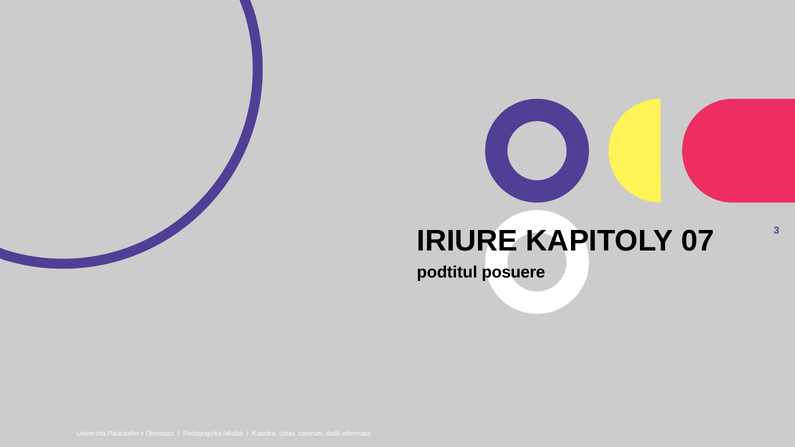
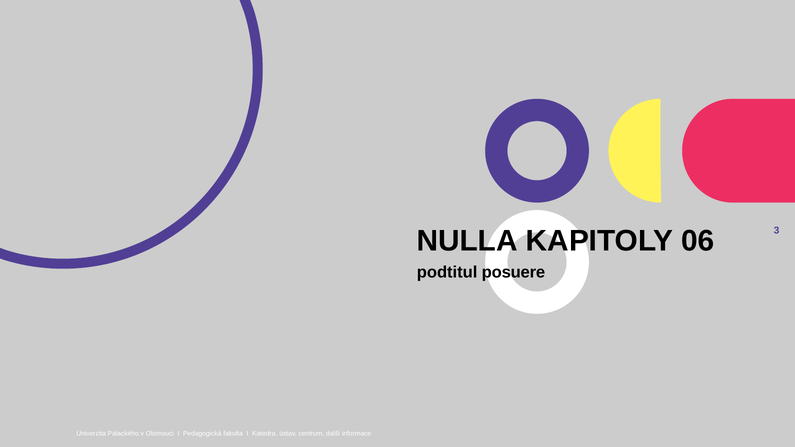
IRIURE: IRIURE -> NULLA
07: 07 -> 06
